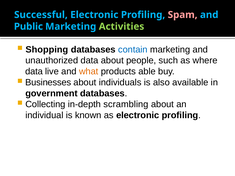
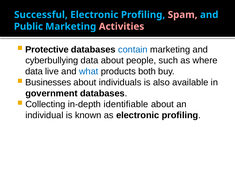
Activities colour: light green -> pink
Shopping: Shopping -> Protective
unauthorized: unauthorized -> cyberbullying
what colour: orange -> blue
able: able -> both
scrambling: scrambling -> identifiable
